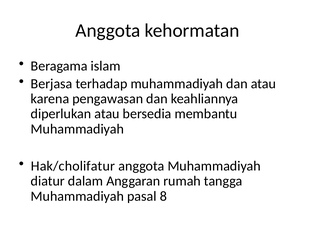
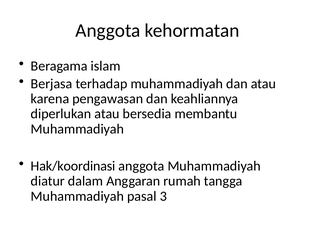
Hak/cholifatur: Hak/cholifatur -> Hak/koordinasi
8: 8 -> 3
